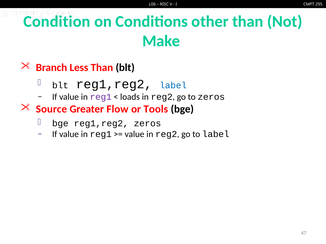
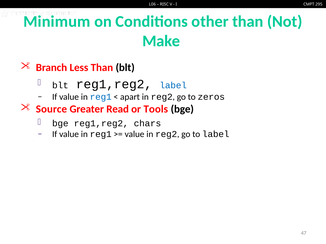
Condition: Condition -> Minimum
reg1 at (101, 97) colour: purple -> blue
loads: loads -> apart
Flow: Flow -> Read
reg1,reg2 zeros: zeros -> chars
